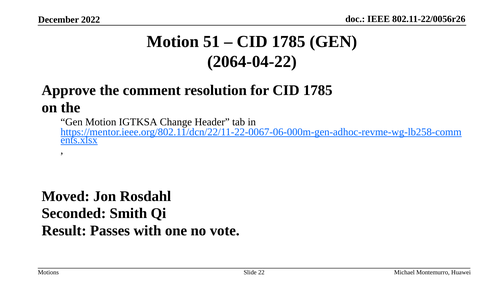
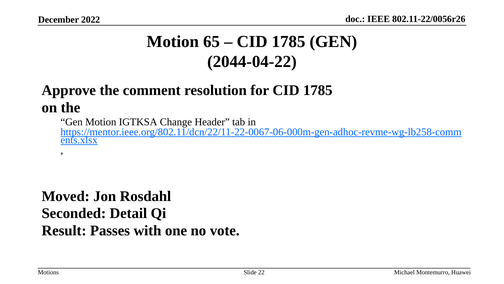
51: 51 -> 65
2064-04-22: 2064-04-22 -> 2044-04-22
Smith: Smith -> Detail
